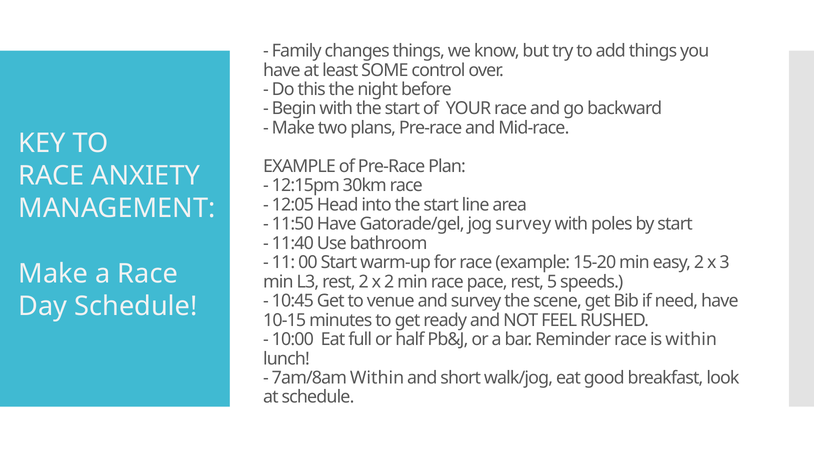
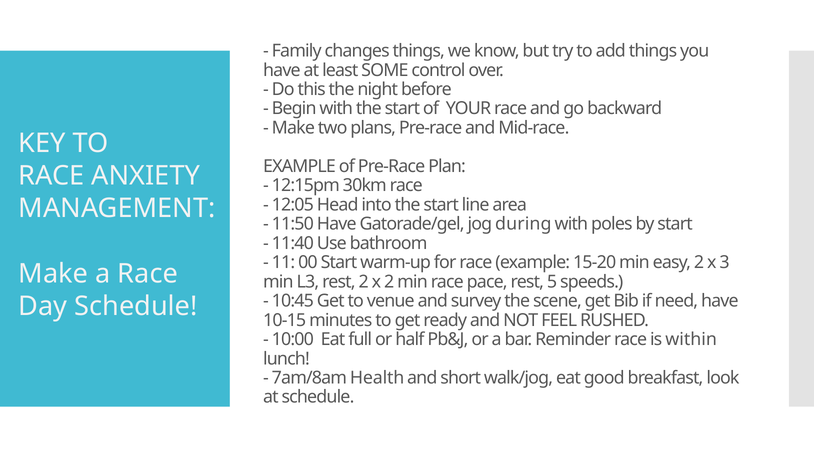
jog survey: survey -> during
7am/8am Within: Within -> Health
